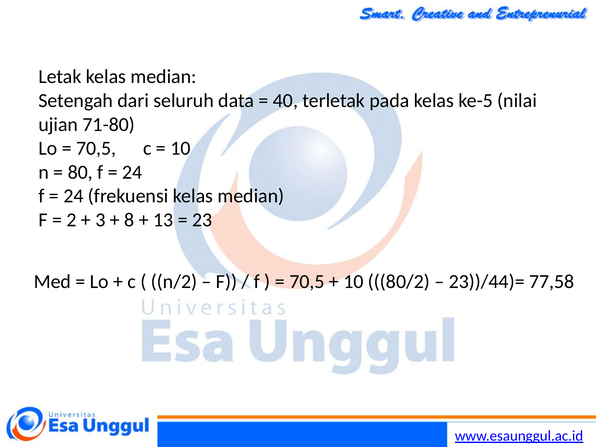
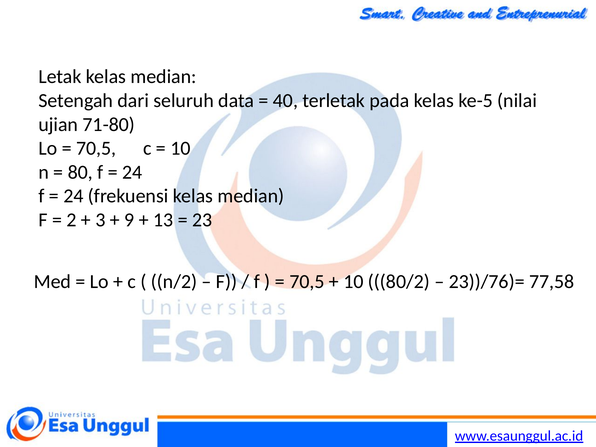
8: 8 -> 9
23))/44)=: 23))/44)= -> 23))/76)=
